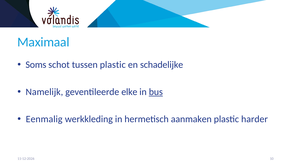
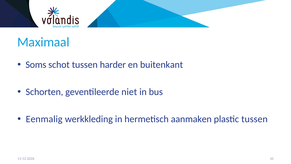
tussen plastic: plastic -> harder
schadelijke: schadelijke -> buitenkant
Namelijk: Namelijk -> Schorten
elke: elke -> niet
bus underline: present -> none
plastic harder: harder -> tussen
